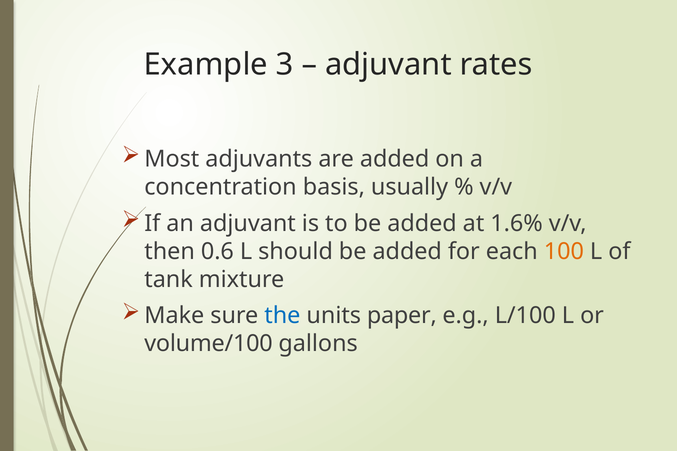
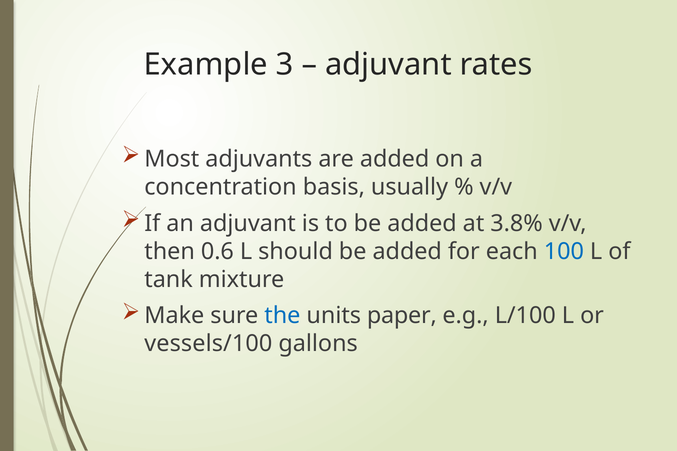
1.6%: 1.6% -> 3.8%
100 colour: orange -> blue
volume/100: volume/100 -> vessels/100
